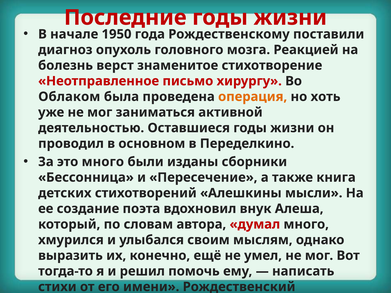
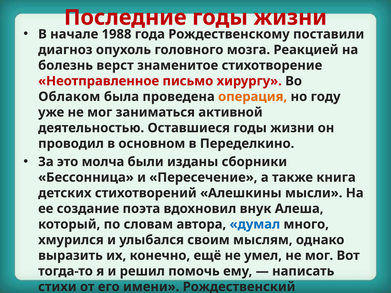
1950: 1950 -> 1988
но хоть: хоть -> году
это много: много -> молча
думал colour: red -> blue
